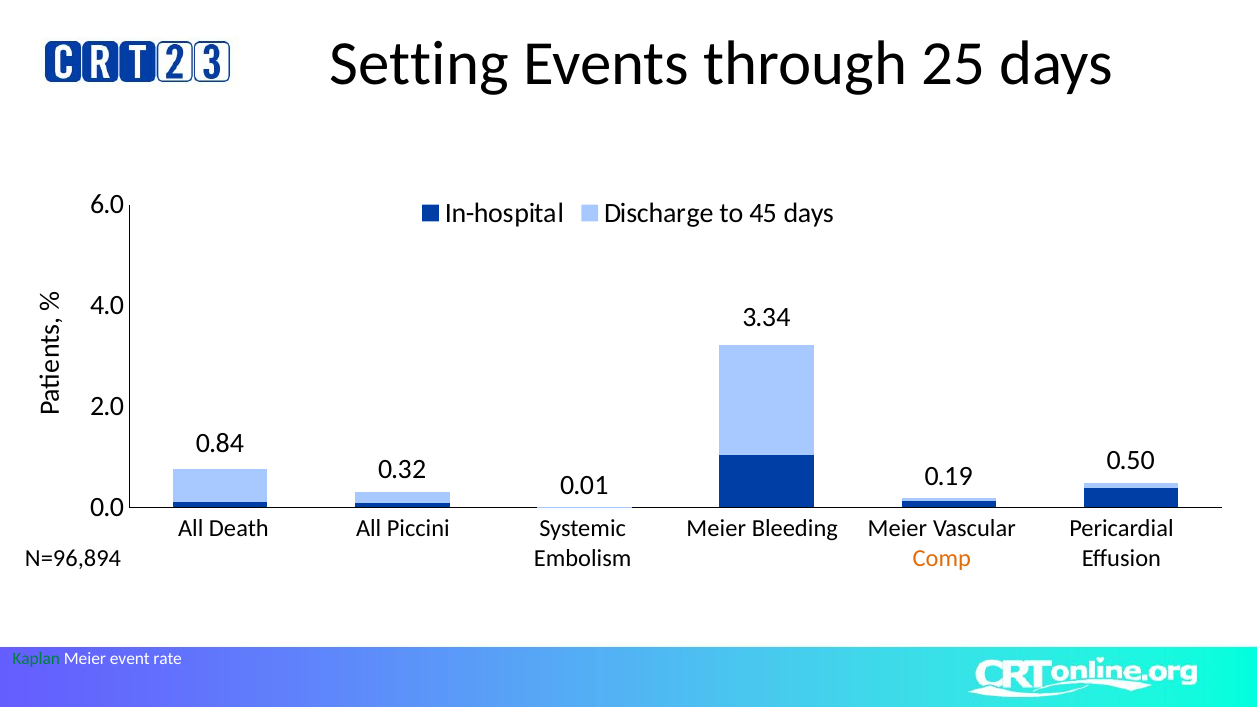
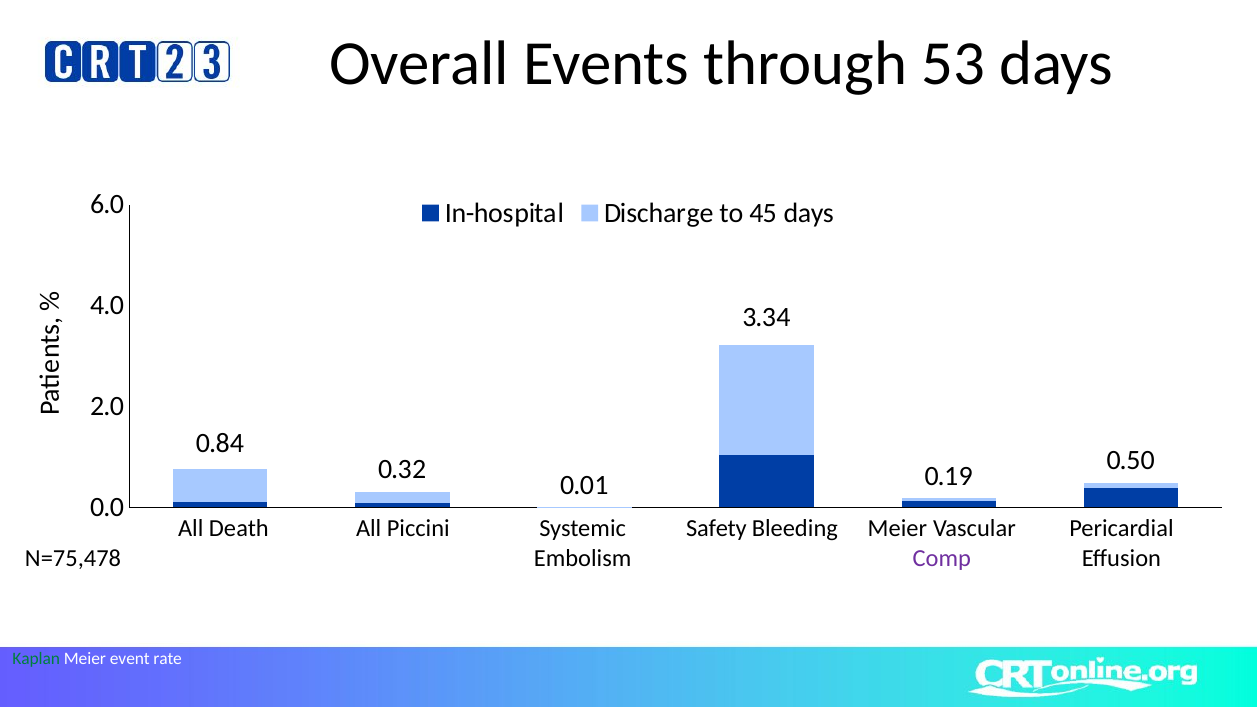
Setting: Setting -> Overall
25: 25 -> 53
Meier at (716, 529): Meier -> Safety
N=96,894: N=96,894 -> N=75,478
Comp colour: orange -> purple
